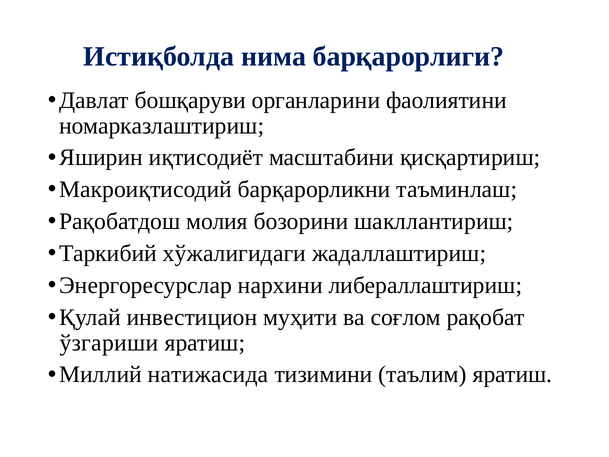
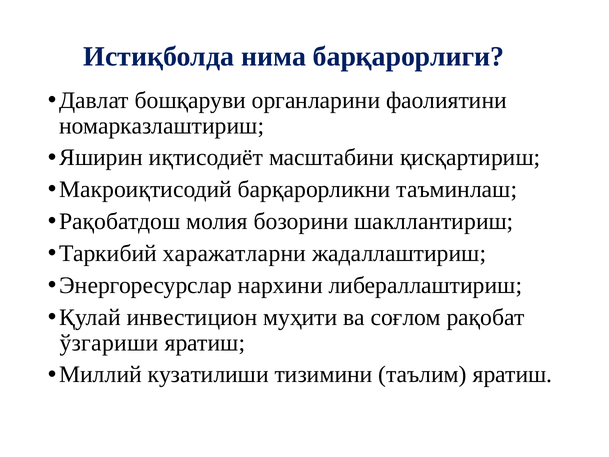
хўжалигидаги: хўжалигидаги -> харажатларни
натижасида: натижасида -> кузатилиши
